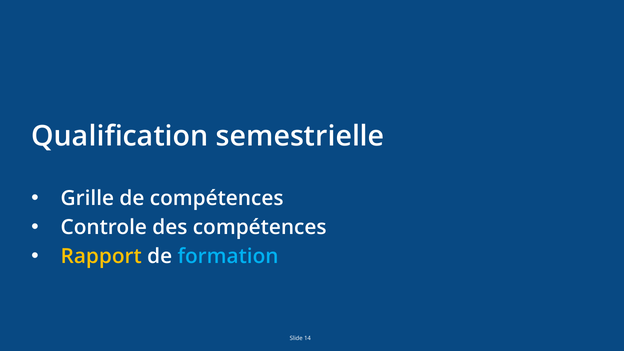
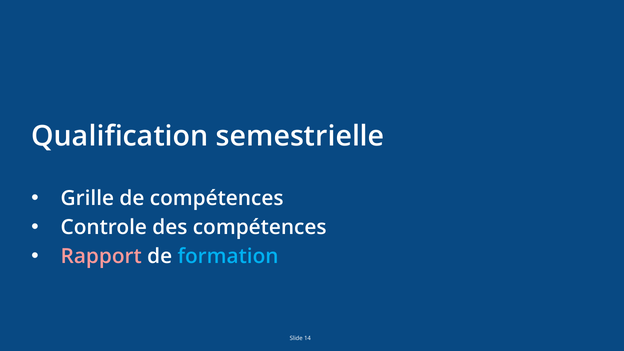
Rapport colour: yellow -> pink
